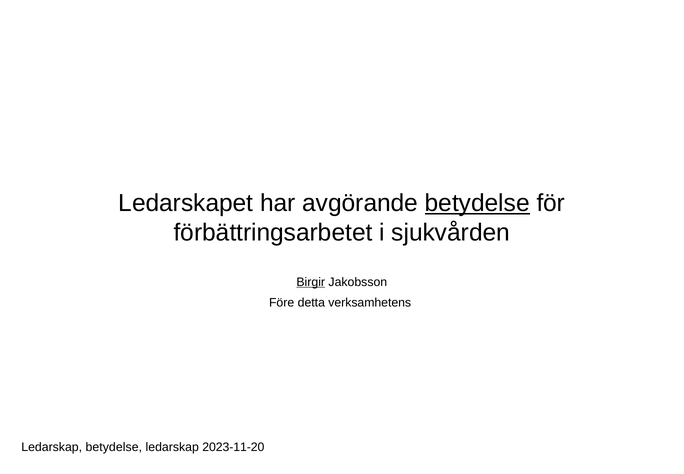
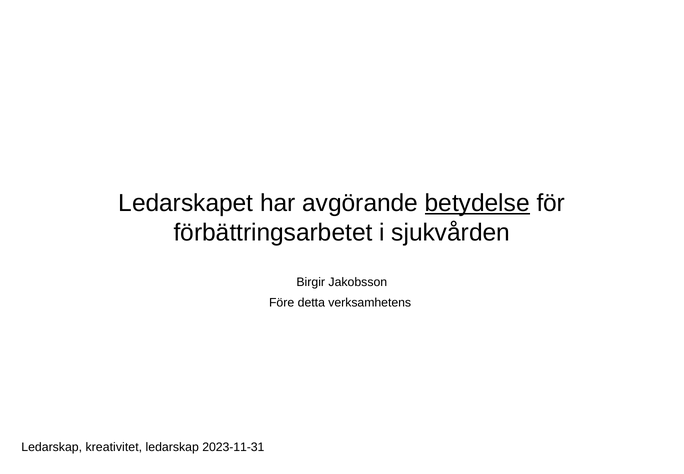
Birgir underline: present -> none
Ledarskap betydelse: betydelse -> kreativitet
2023-11-20: 2023-11-20 -> 2023-11-31
